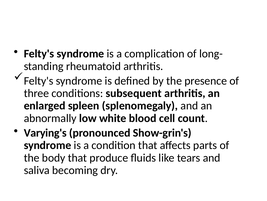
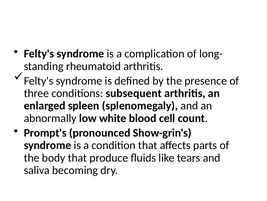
Varying's: Varying's -> Prompt's
